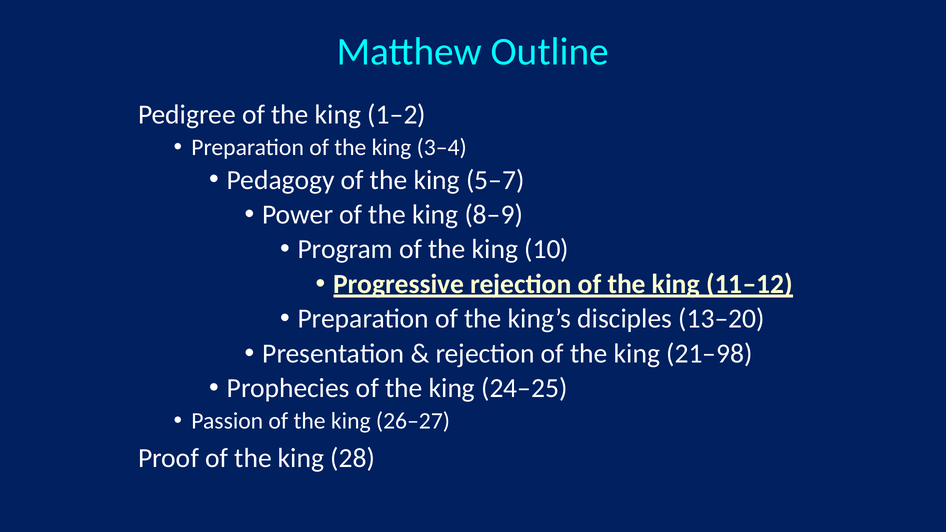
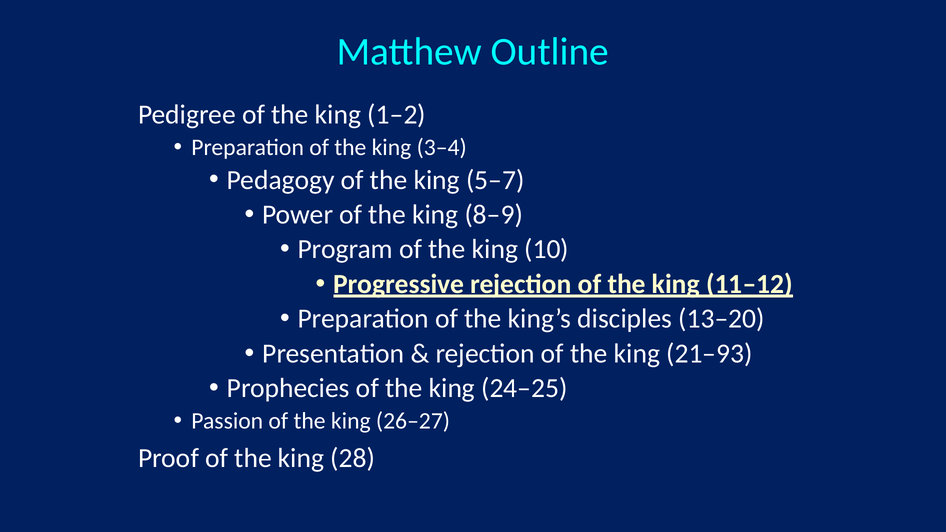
21–98: 21–98 -> 21–93
